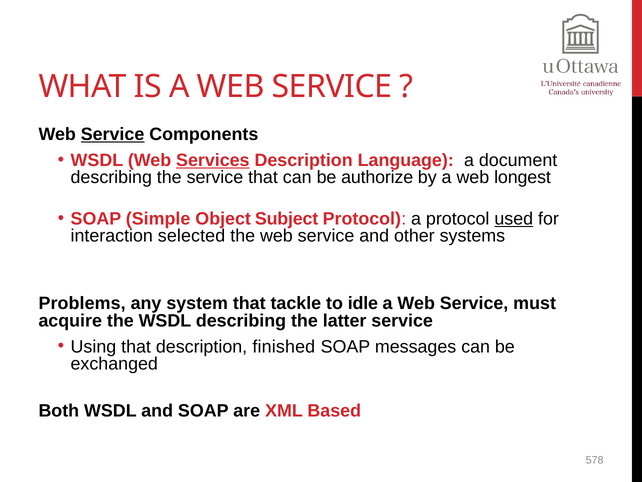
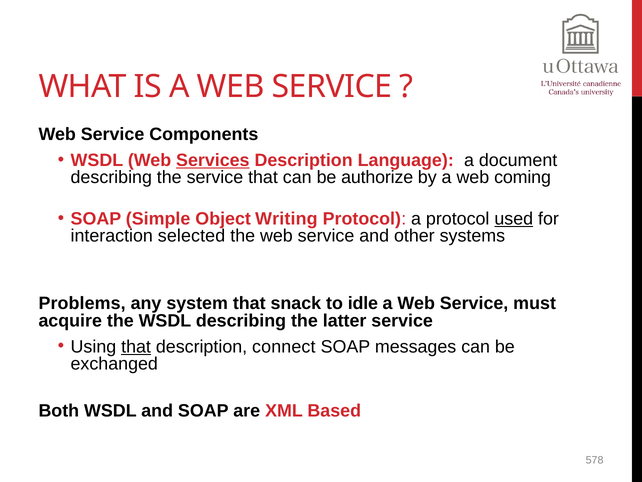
Service at (113, 134) underline: present -> none
longest: longest -> coming
Subject: Subject -> Writing
tackle: tackle -> snack
that at (136, 346) underline: none -> present
finished: finished -> connect
